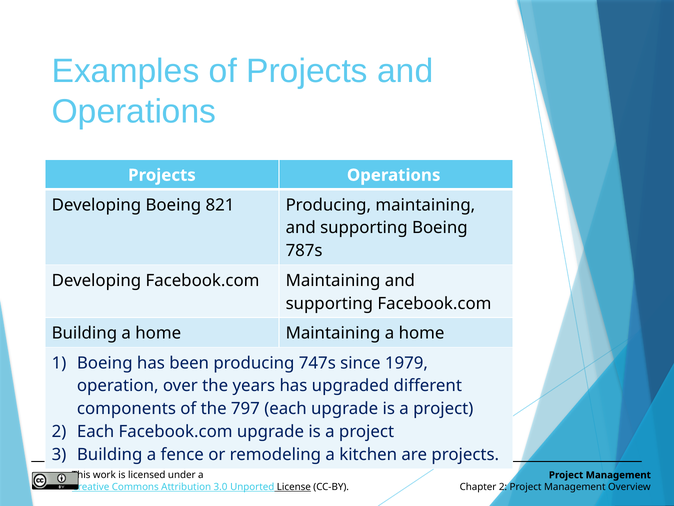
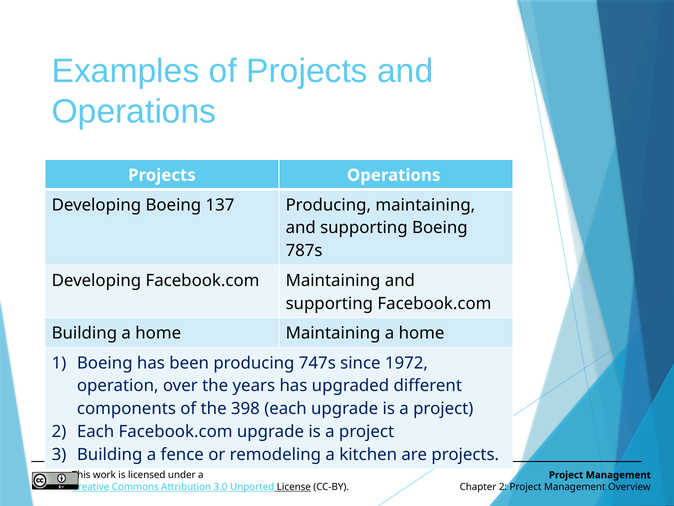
821: 821 -> 137
1979: 1979 -> 1972
797: 797 -> 398
